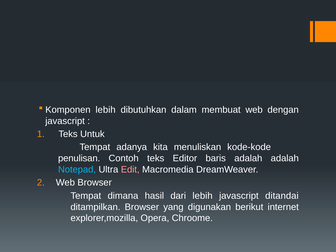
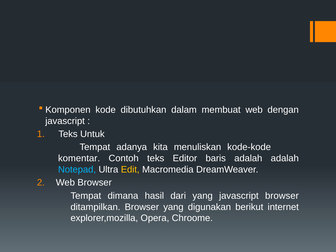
Komponen lebih: lebih -> kode
penulisan: penulisan -> komentar
Edit colour: pink -> yellow
dari lebih: lebih -> yang
javascript ditandai: ditandai -> browser
